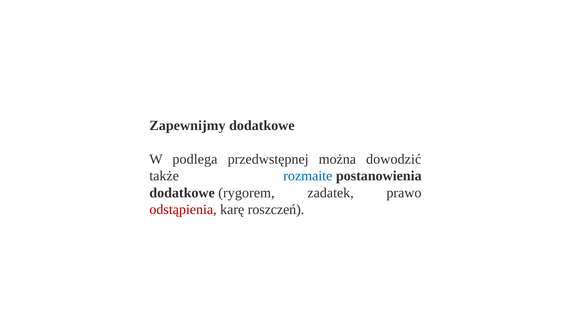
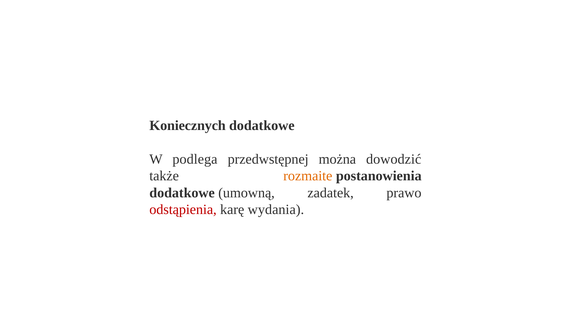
Zapewnijmy: Zapewnijmy -> Koniecznych
rozmaite colour: blue -> orange
rygorem: rygorem -> umowną
roszczeń: roszczeń -> wydania
